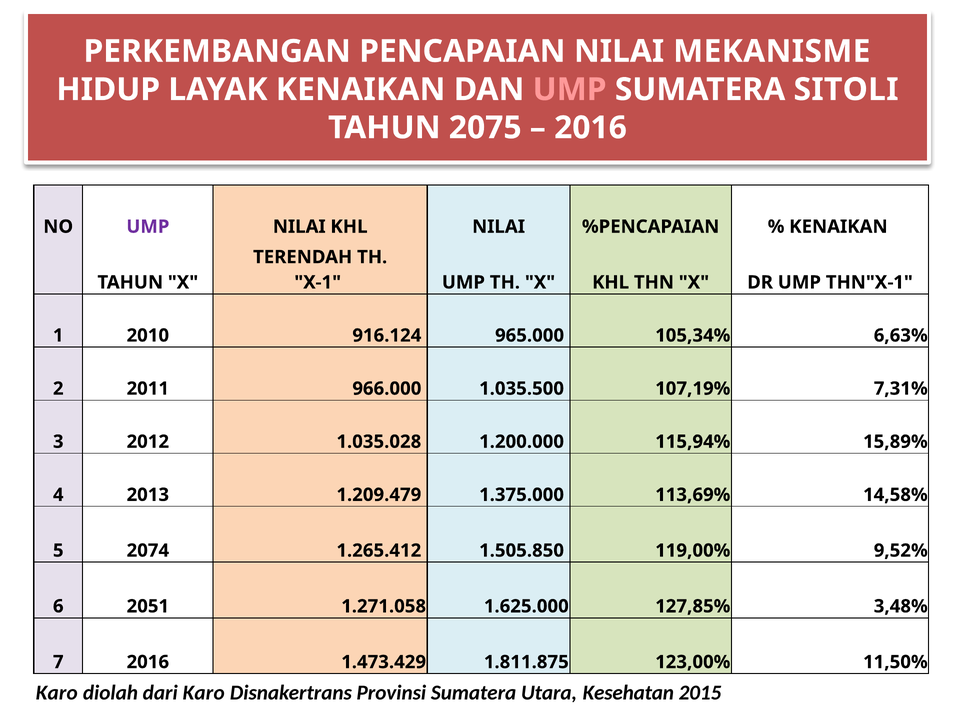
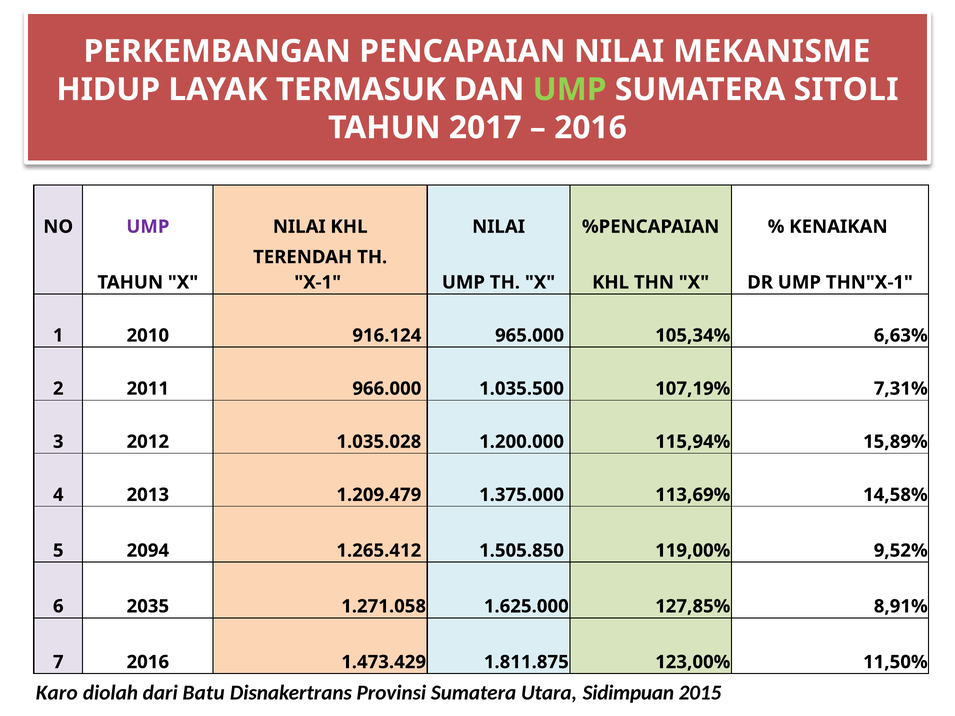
LAYAK KENAIKAN: KENAIKAN -> TERMASUK
UMP at (570, 90) colour: pink -> light green
2075: 2075 -> 2017
2074: 2074 -> 2094
2051: 2051 -> 2035
3,48%: 3,48% -> 8,91%
dari Karo: Karo -> Batu
Kesehatan: Kesehatan -> Sidimpuan
